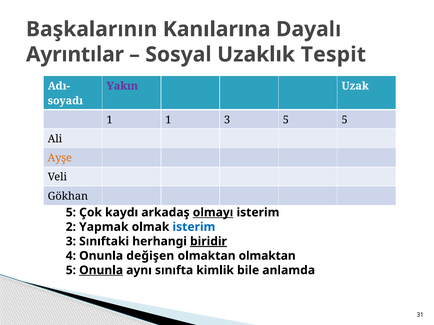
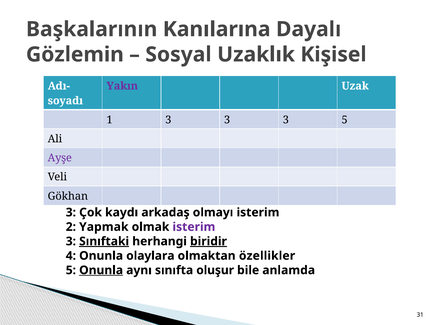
Ayrıntılar: Ayrıntılar -> Gözlemin
Tespit: Tespit -> Kişisel
1 1: 1 -> 3
5 at (286, 120): 5 -> 3
Ayşe colour: orange -> purple
5 at (71, 213): 5 -> 3
olmayı underline: present -> none
isterim at (194, 227) colour: blue -> purple
Sınıftaki underline: none -> present
değişen: değişen -> olaylara
olmaktan olmaktan: olmaktan -> özellikler
kimlik: kimlik -> oluşur
